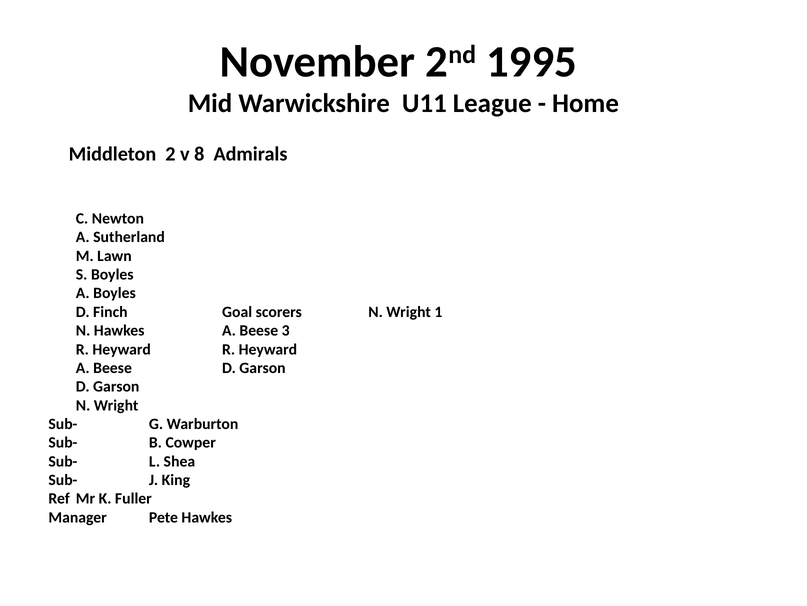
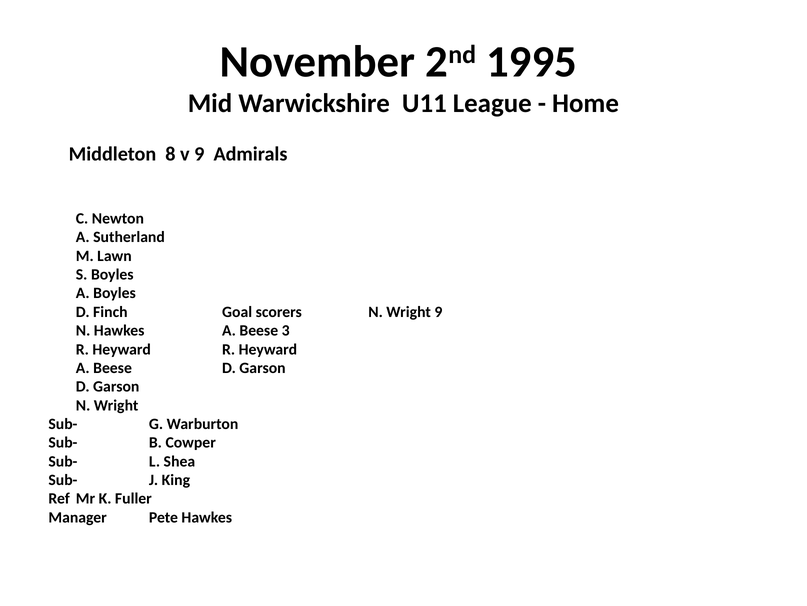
2: 2 -> 8
v 8: 8 -> 9
Wright 1: 1 -> 9
